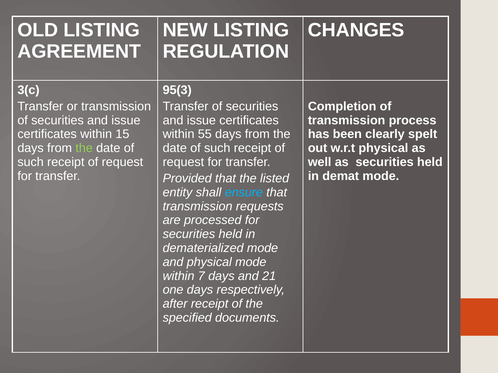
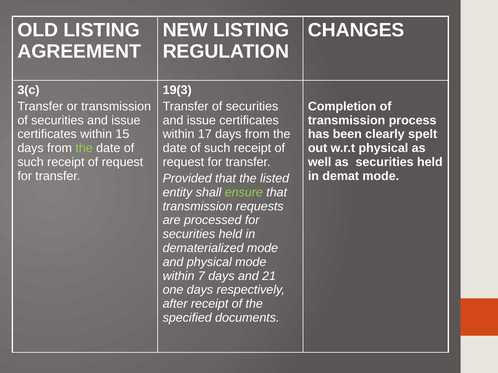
95(3: 95(3 -> 19(3
55: 55 -> 17
ensure colour: light blue -> light green
